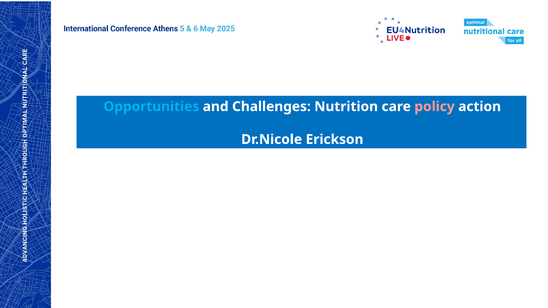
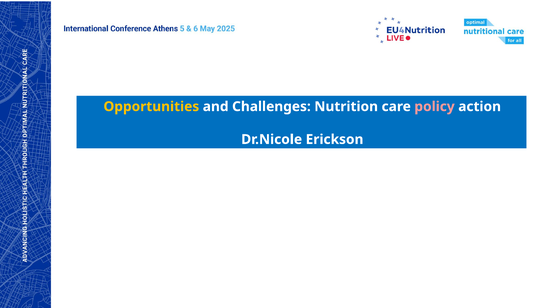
Opportunities colour: light blue -> yellow
